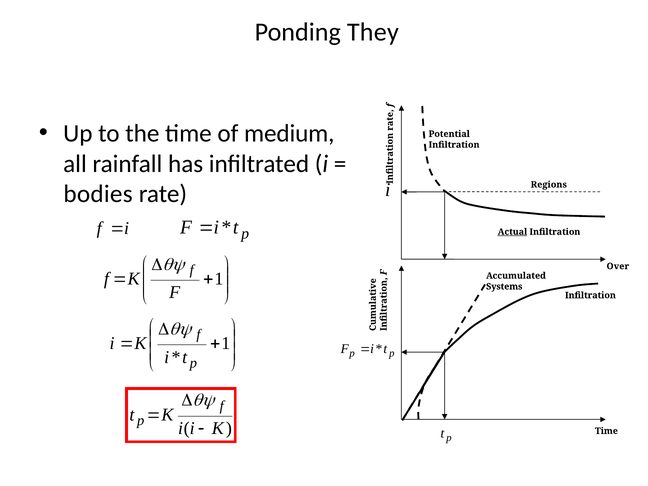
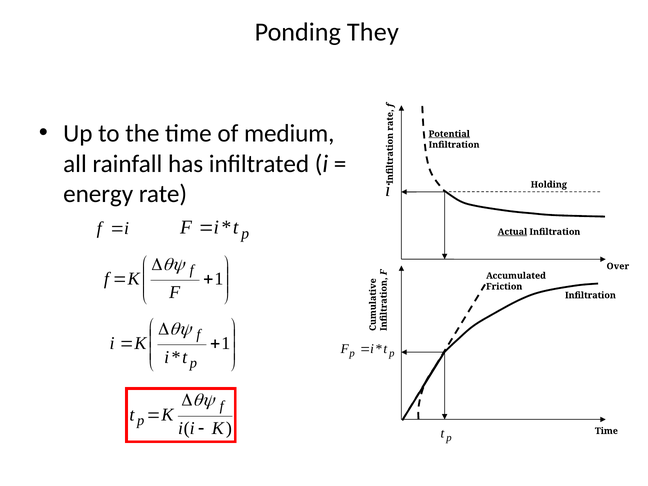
Potential underline: none -> present
Regions: Regions -> Holding
bodies: bodies -> energy
Systems: Systems -> Friction
